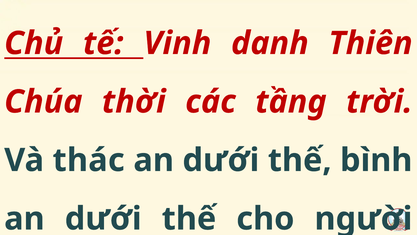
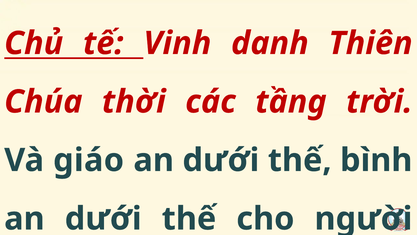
thác: thác -> giáo
